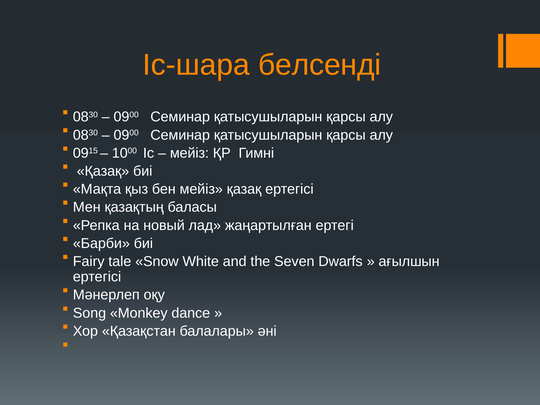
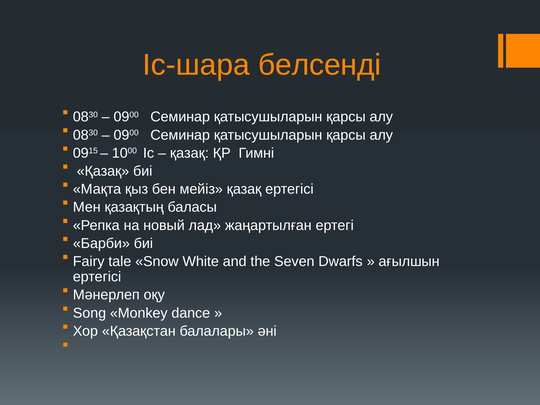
мейіз at (189, 153): мейіз -> қазақ
